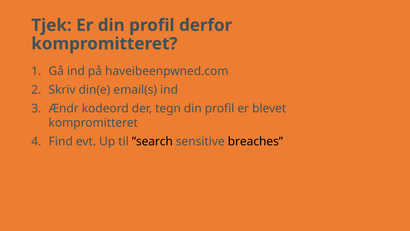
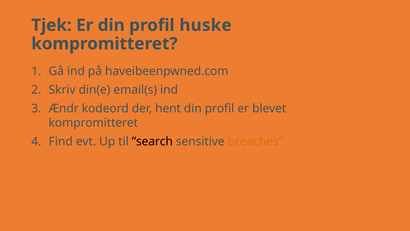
derfor: derfor -> huske
tegn: tegn -> hent
breaches colour: black -> orange
